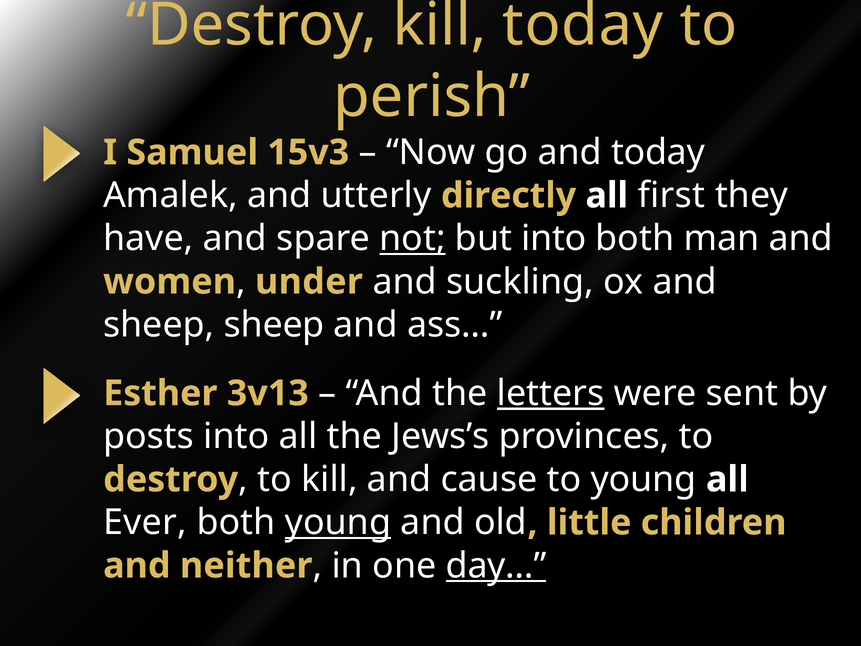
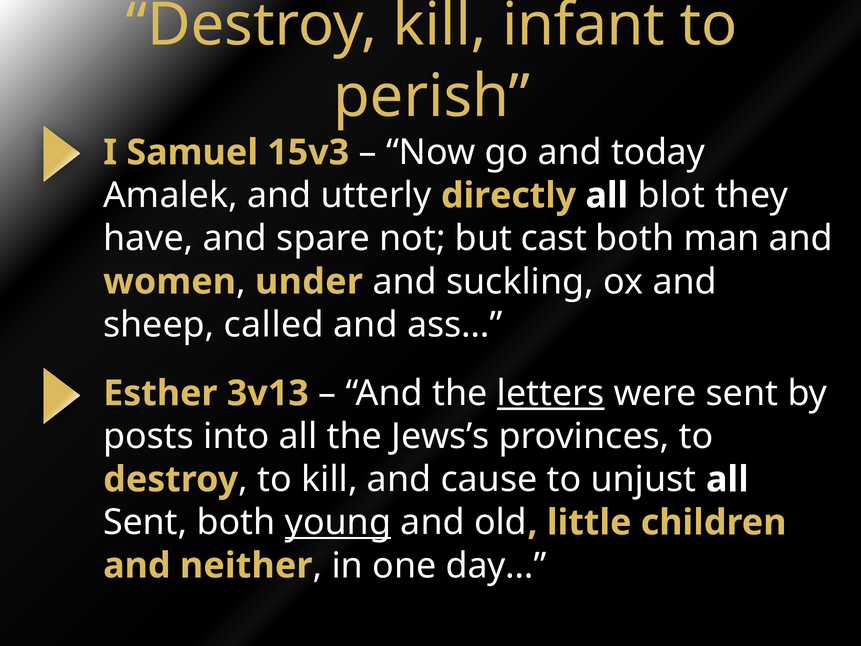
kill today: today -> infant
first: first -> blot
not underline: present -> none
but into: into -> cast
sheep sheep: sheep -> called
to young: young -> unjust
Ever at (145, 522): Ever -> Sent
day… underline: present -> none
